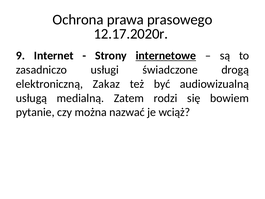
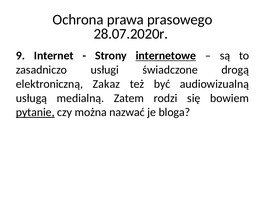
12.17.2020r: 12.17.2020r -> 28.07.2020r
pytanie underline: none -> present
wciąż: wciąż -> bloga
